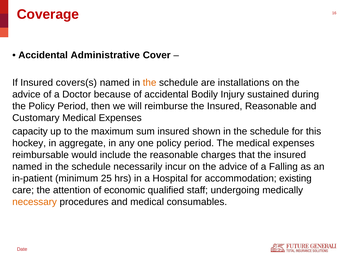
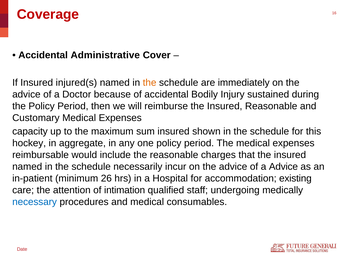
covers(s: covers(s -> injured(s
installations: installations -> immediately
a Falling: Falling -> Advice
25: 25 -> 26
economic: economic -> intimation
necessary colour: orange -> blue
